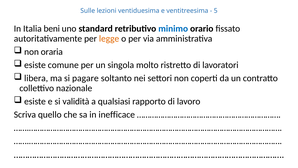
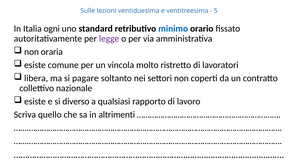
beni: beni -> ogni
legge colour: orange -> purple
singola: singola -> vincola
validità: validità -> diverso
inefficace: inefficace -> altrimenti
